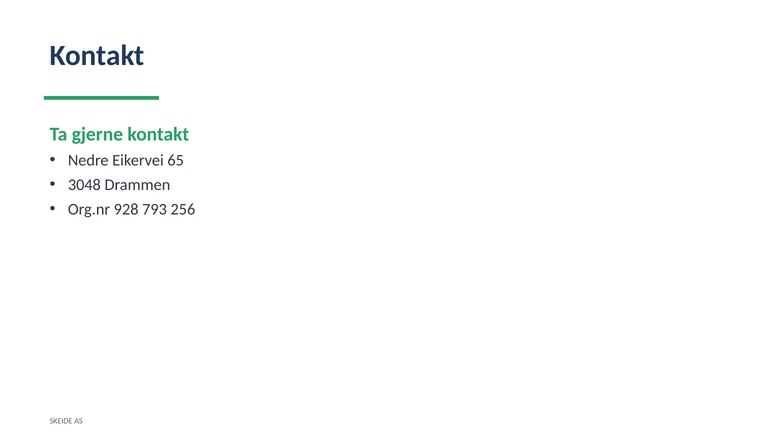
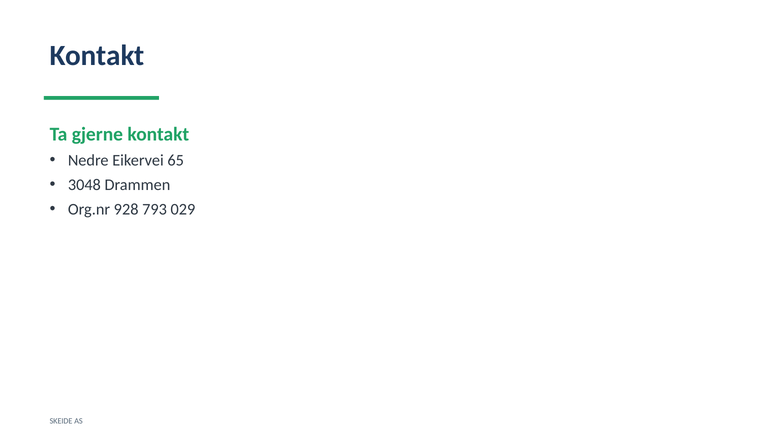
256: 256 -> 029
